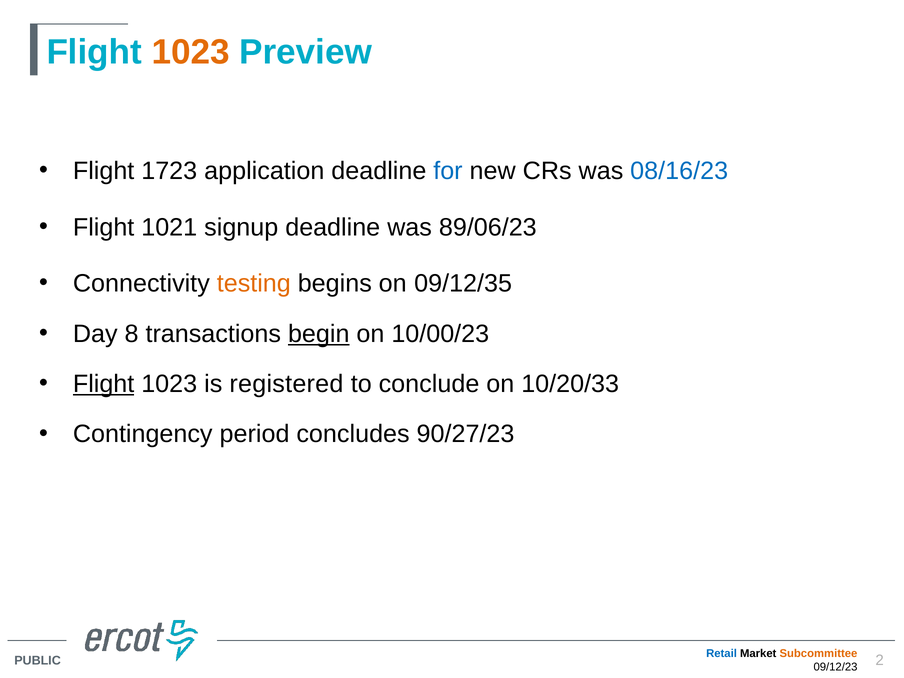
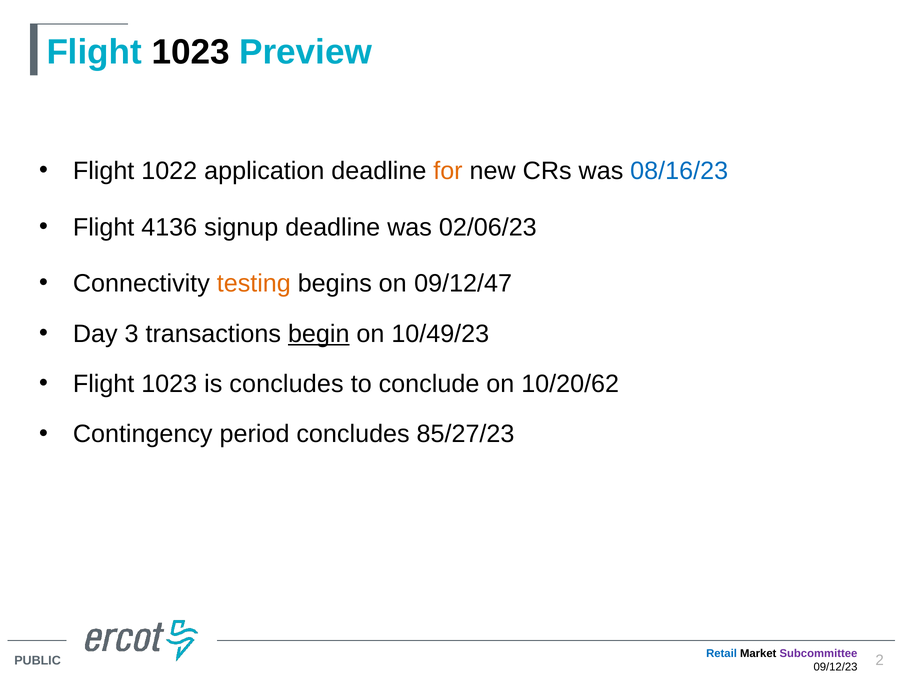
1023 at (191, 52) colour: orange -> black
1723: 1723 -> 1022
for colour: blue -> orange
1021: 1021 -> 4136
89/06/23: 89/06/23 -> 02/06/23
09/12/35: 09/12/35 -> 09/12/47
8: 8 -> 3
10/00/23: 10/00/23 -> 10/49/23
Flight at (104, 384) underline: present -> none
is registered: registered -> concludes
10/20/33: 10/20/33 -> 10/20/62
90/27/23: 90/27/23 -> 85/27/23
Subcommittee colour: orange -> purple
